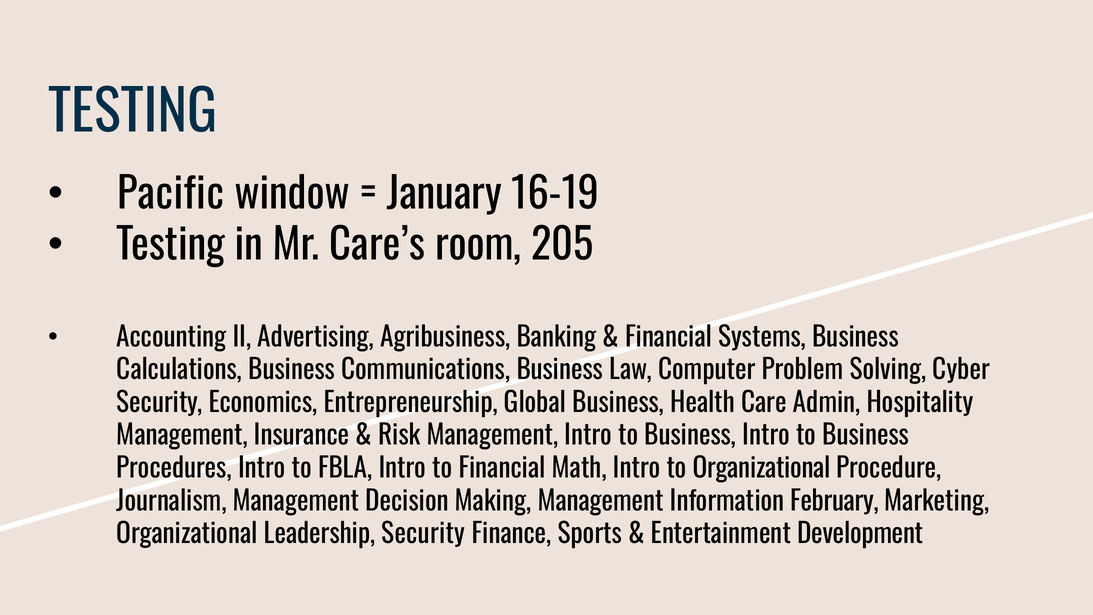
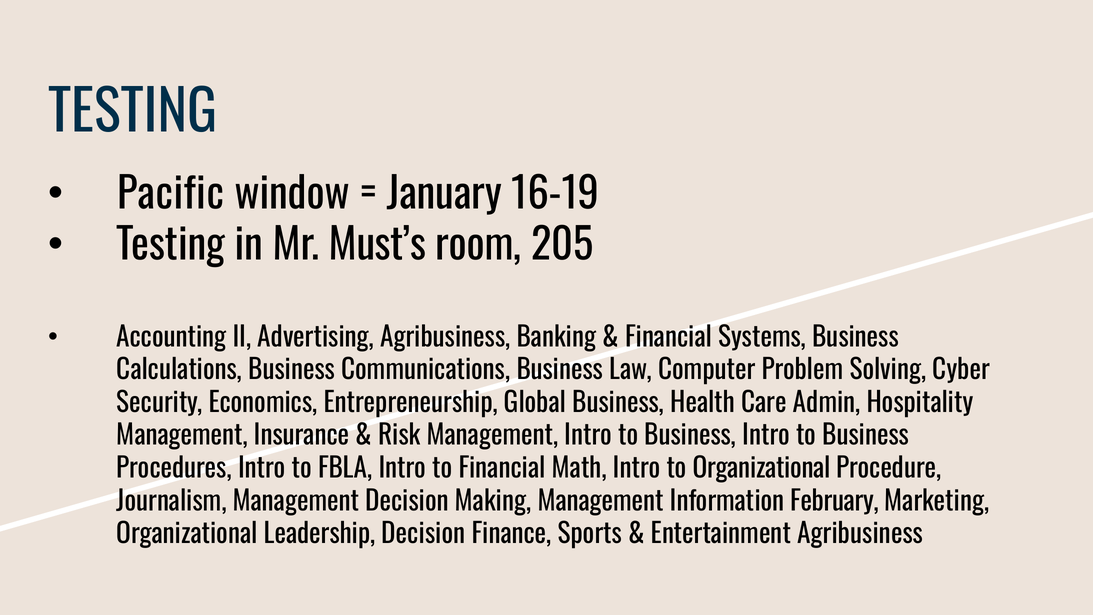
Care’s: Care’s -> Must’s
Leadership Security: Security -> Decision
Entertainment Development: Development -> Agribusiness
